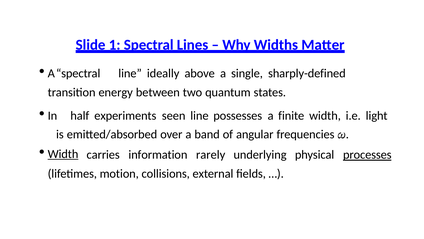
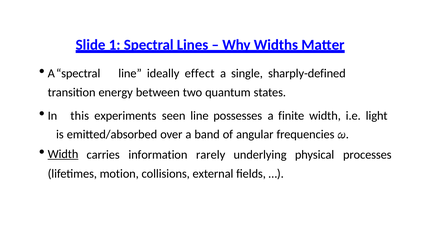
above: above -> effect
half: half -> this
processes underline: present -> none
